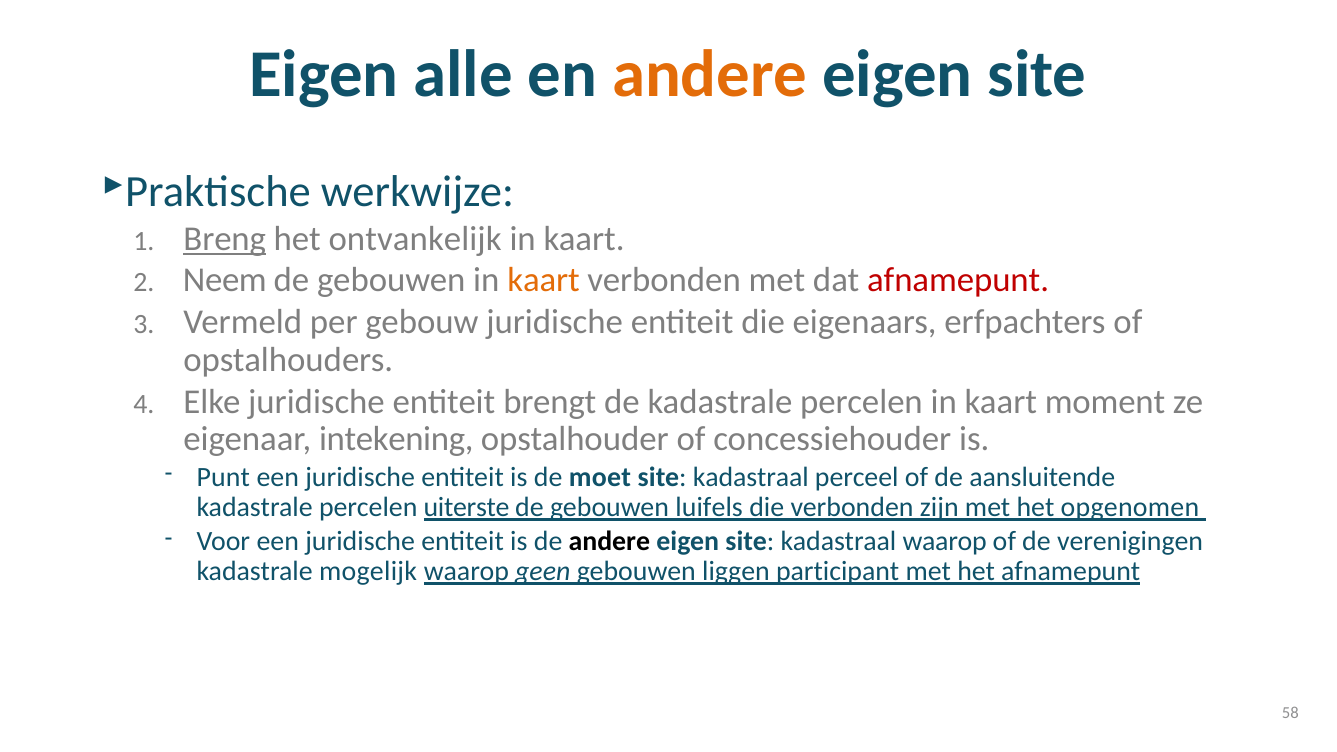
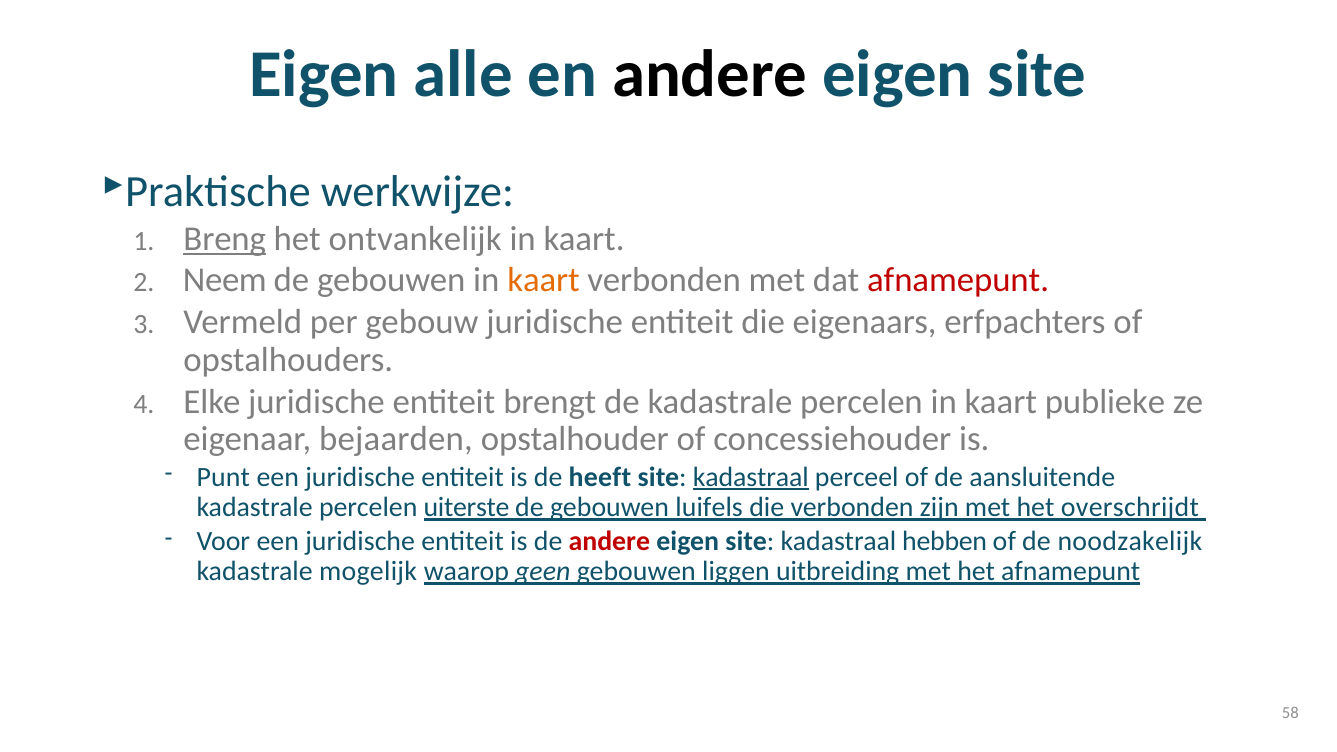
andere at (710, 75) colour: orange -> black
moment: moment -> publieke
intekening: intekening -> bejaarden
moet: moet -> heeft
kadastraal at (751, 477) underline: none -> present
opgenomen: opgenomen -> overschrijdt
andere at (609, 542) colour: black -> red
kadastraal waarop: waarop -> hebben
verenigingen: verenigingen -> noodzakelijk
participant: participant -> uitbreiding
